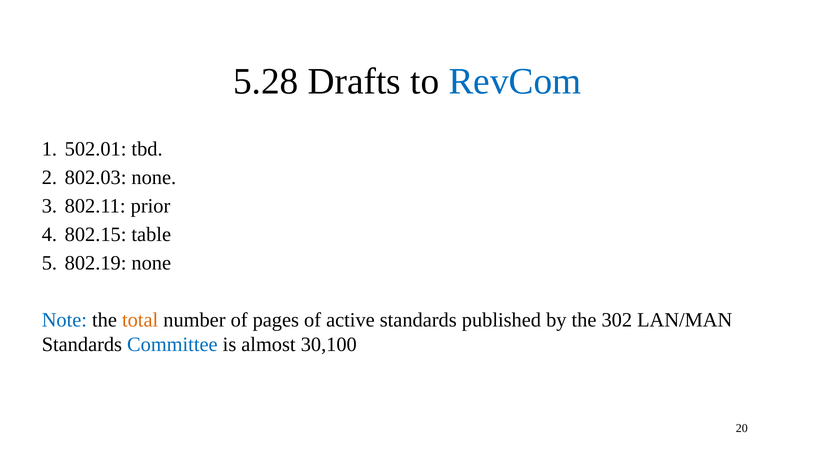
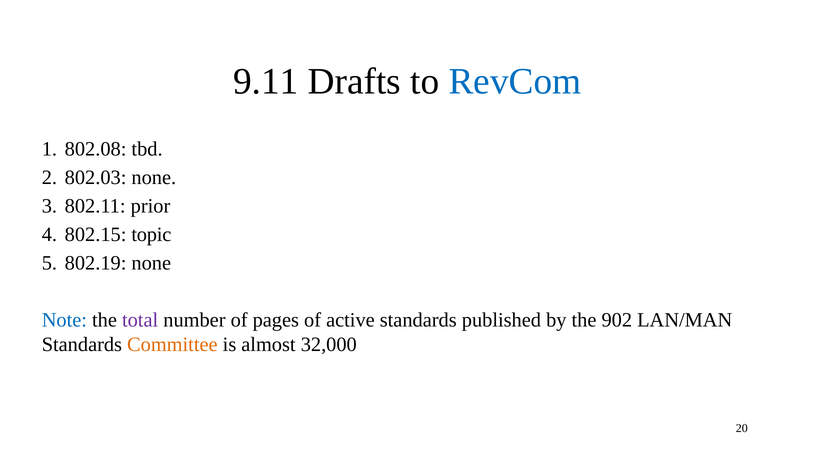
5.28: 5.28 -> 9.11
502.01: 502.01 -> 802.08
table: table -> topic
total colour: orange -> purple
302: 302 -> 902
Committee colour: blue -> orange
30,100: 30,100 -> 32,000
